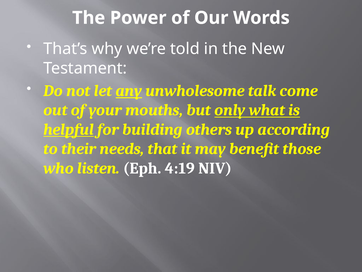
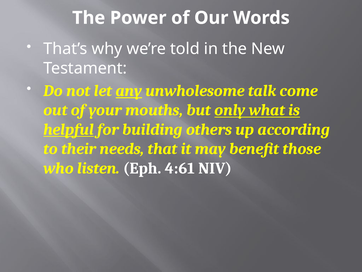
4:19: 4:19 -> 4:61
